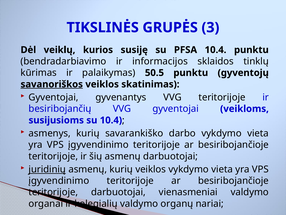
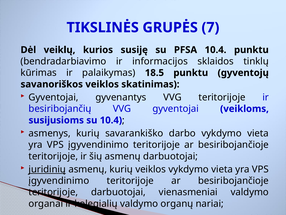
3: 3 -> 7
50.5: 50.5 -> 18.5
savanoriškos underline: present -> none
